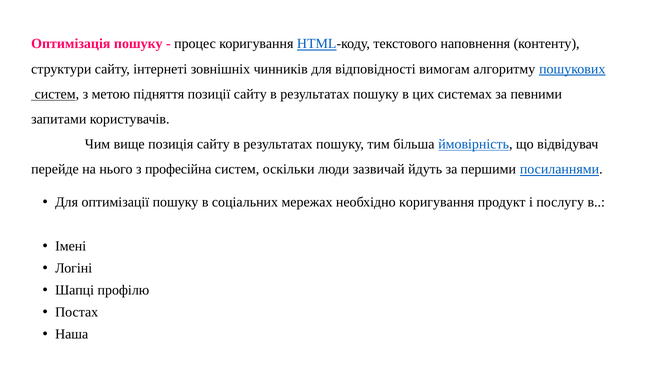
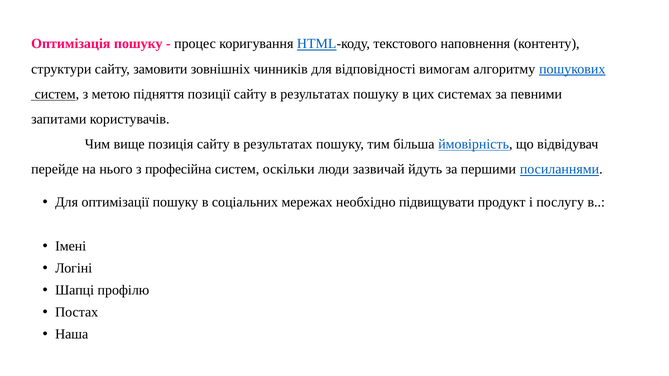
інтернеті: інтернеті -> замовити
необхідно коригування: коригування -> підвищувати
